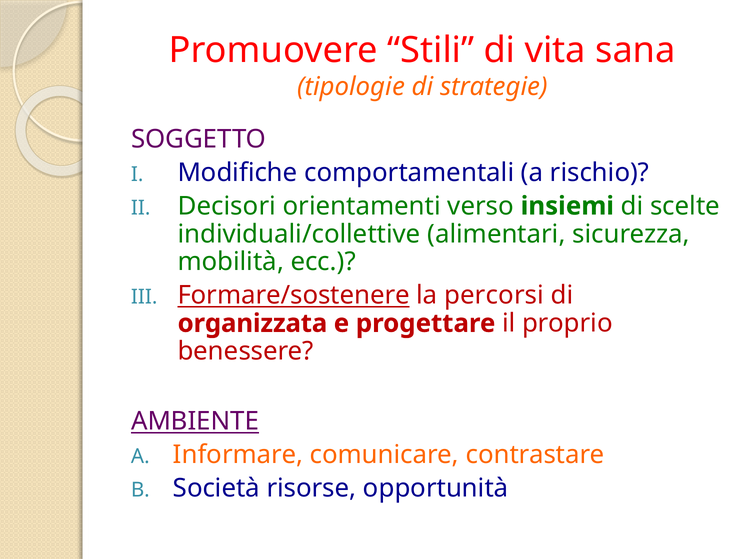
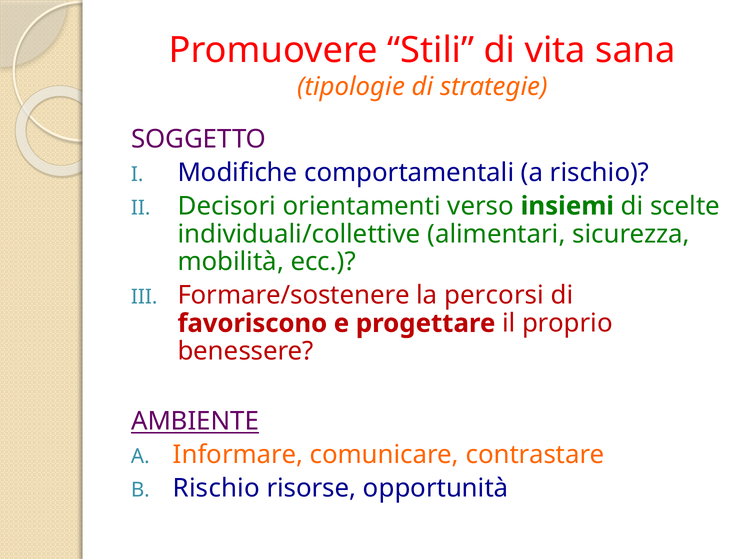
Formare/sostenere underline: present -> none
organizzata: organizzata -> favoriscono
Società at (216, 488): Società -> Rischio
